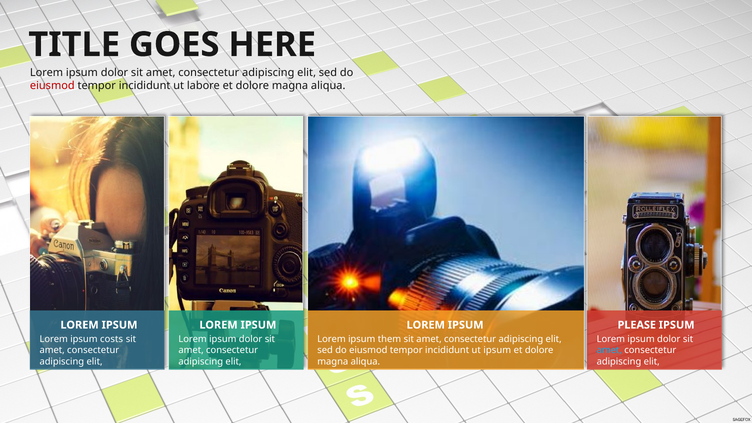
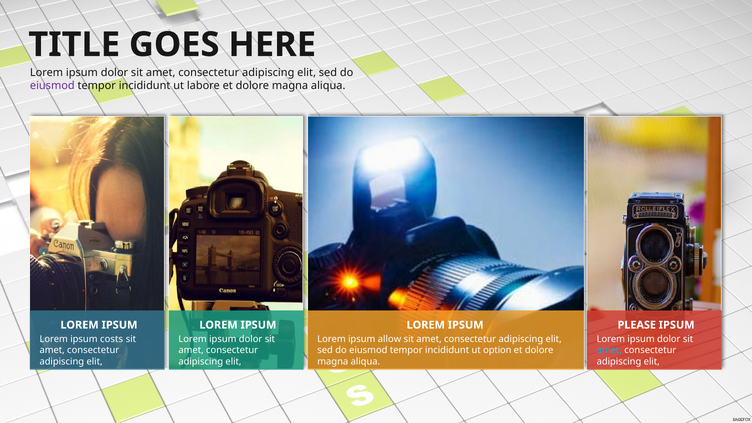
eiusmod at (52, 86) colour: red -> purple
them: them -> allow
ut ipsum: ipsum -> option
